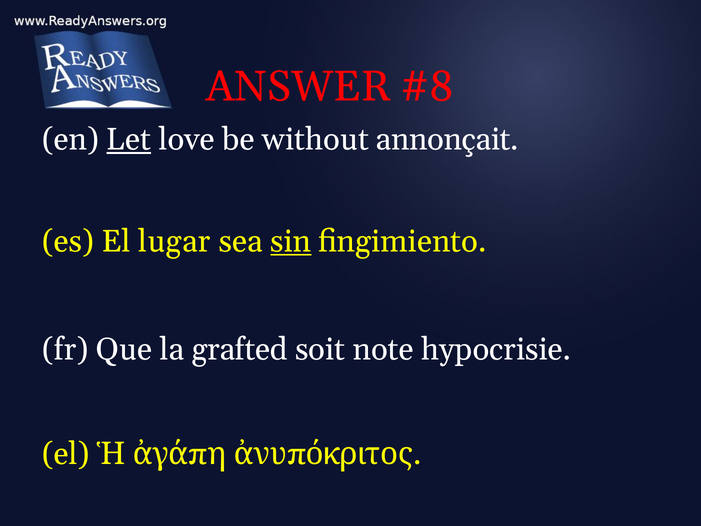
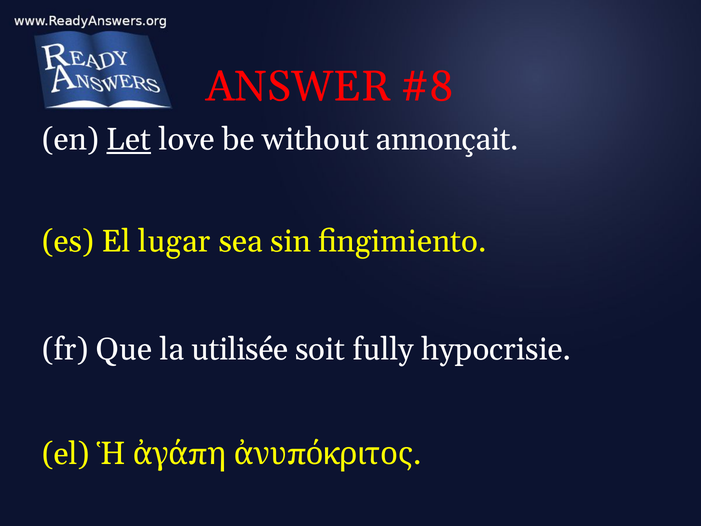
sin underline: present -> none
grafted: grafted -> utilisée
note: note -> fully
